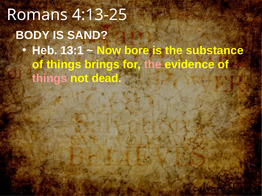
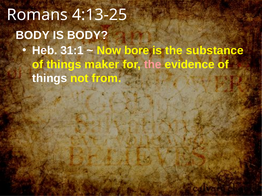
IS SAND: SAND -> BODY
13:1: 13:1 -> 31:1
brings: brings -> maker
things at (50, 79) colour: pink -> white
dead: dead -> from
